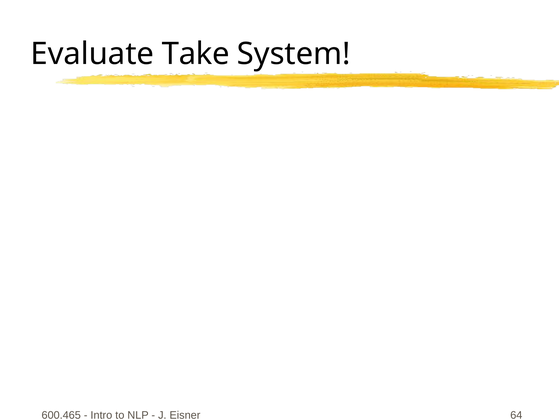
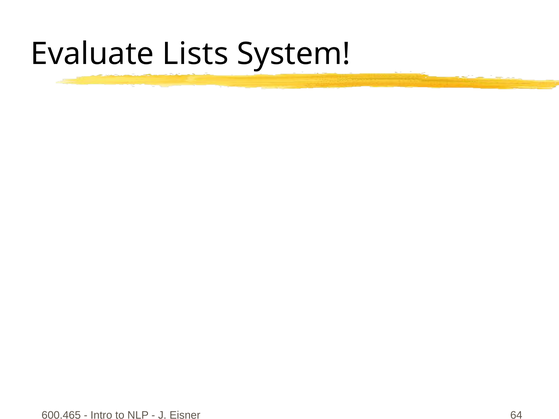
Take: Take -> Lists
